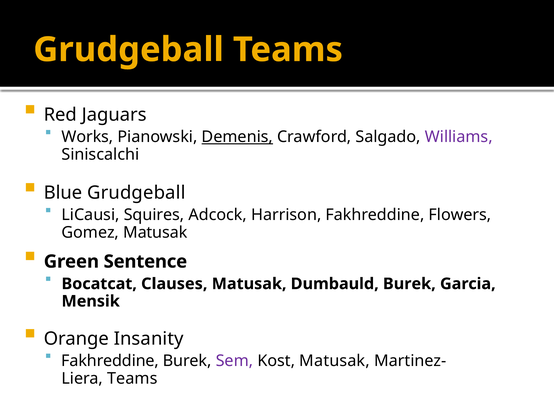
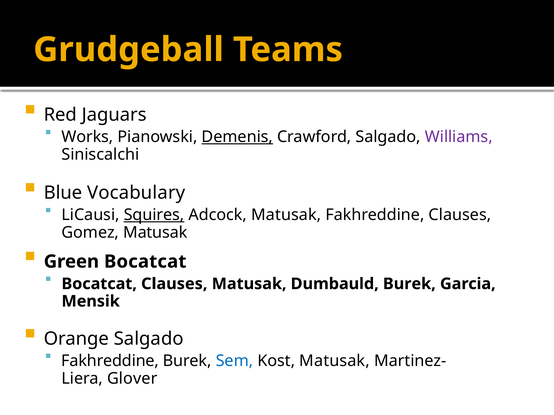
Blue Grudgeball: Grudgeball -> Vocabulary
Squires underline: none -> present
Adcock Harrison: Harrison -> Matusak
Fakhreddine Flowers: Flowers -> Clauses
Green Sentence: Sentence -> Bocatcat
Orange Insanity: Insanity -> Salgado
Sem colour: purple -> blue
Teams at (132, 379): Teams -> Glover
